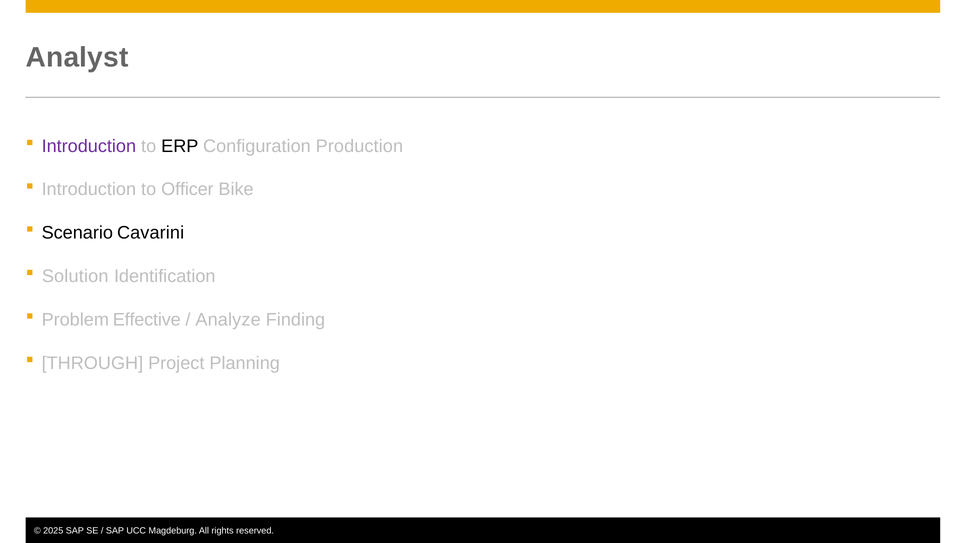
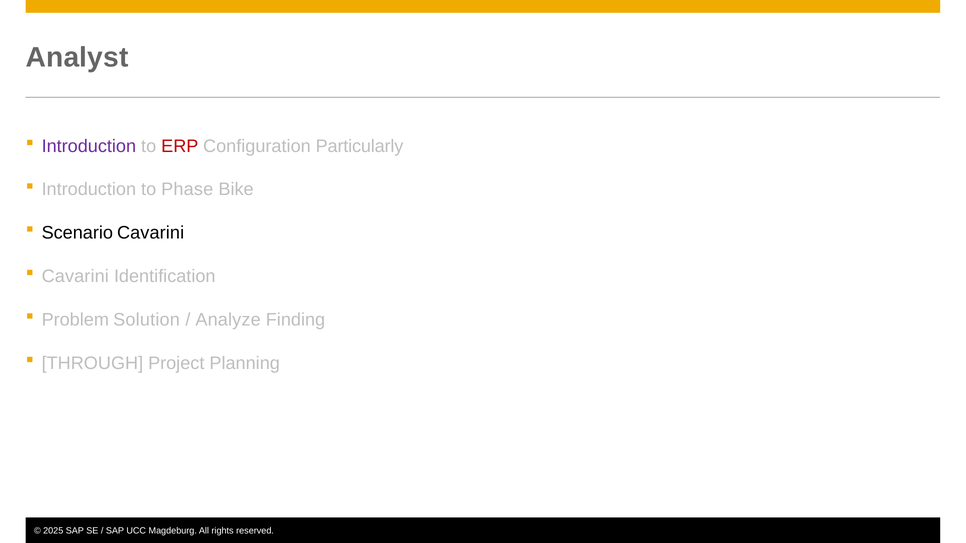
ERP colour: black -> red
Production: Production -> Particularly
Officer: Officer -> Phase
Solution at (75, 277): Solution -> Cavarini
Effective: Effective -> Solution
